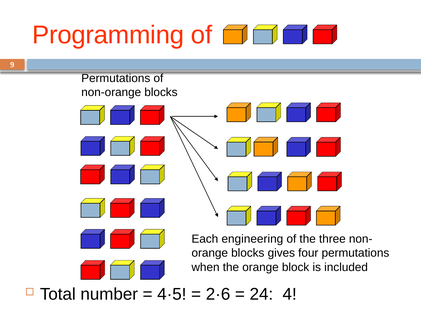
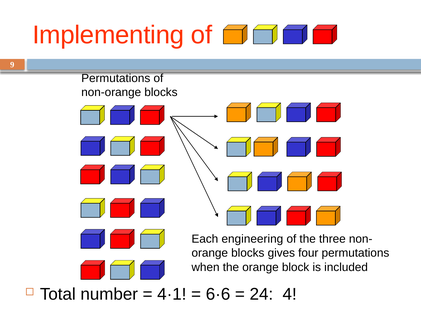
Programming: Programming -> Implementing
4·5: 4·5 -> 4·1
2·6: 2·6 -> 6·6
